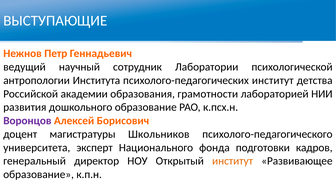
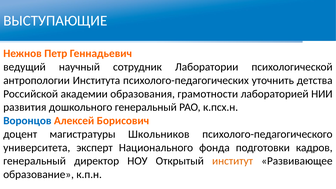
психолого-педагогических институт: институт -> уточнить
дошкольного образование: образование -> генеральный
Воронцов colour: purple -> blue
